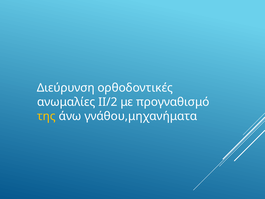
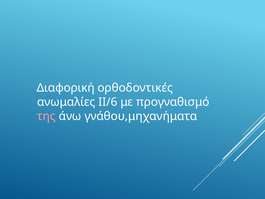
Διεύρυνση: Διεύρυνση -> Διαφορική
ΙΙ/2: ΙΙ/2 -> ΙΙ/6
της colour: yellow -> pink
